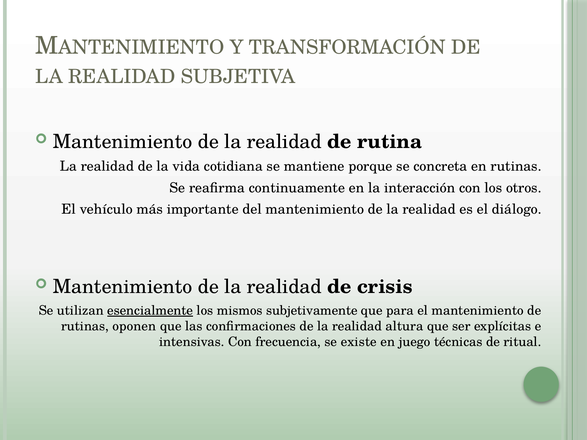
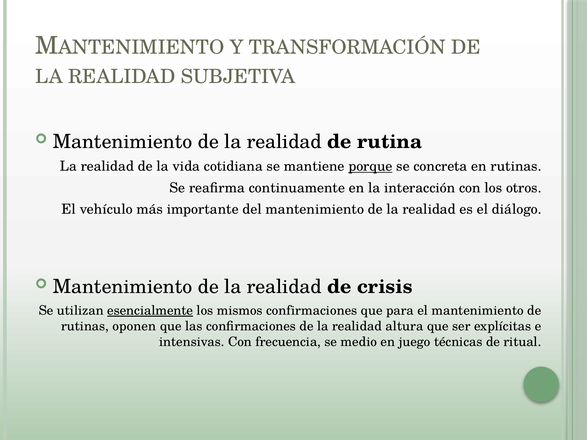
porque underline: none -> present
mismos subjetivamente: subjetivamente -> confirmaciones
existe: existe -> medio
